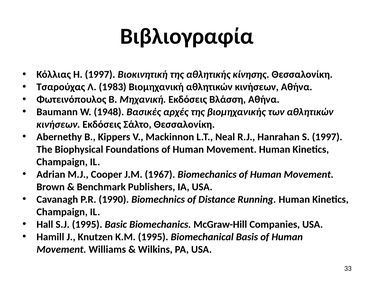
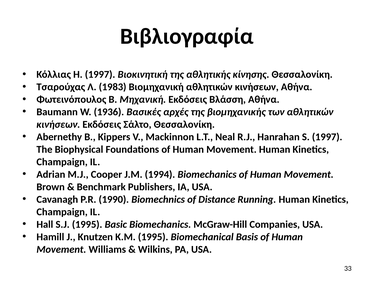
1948: 1948 -> 1936
1967: 1967 -> 1994
